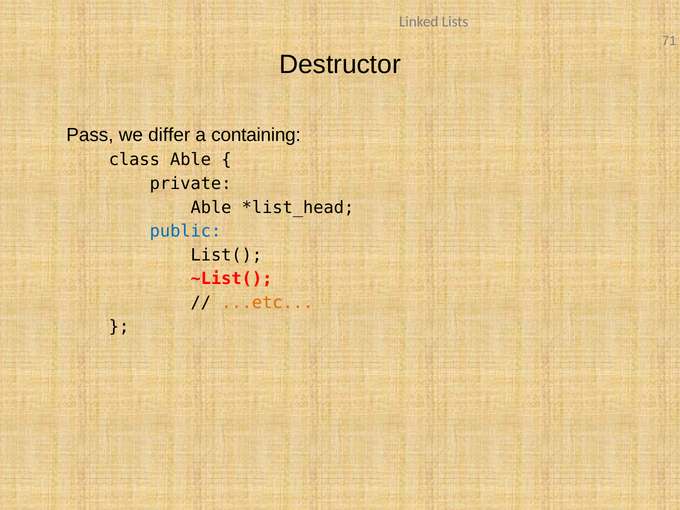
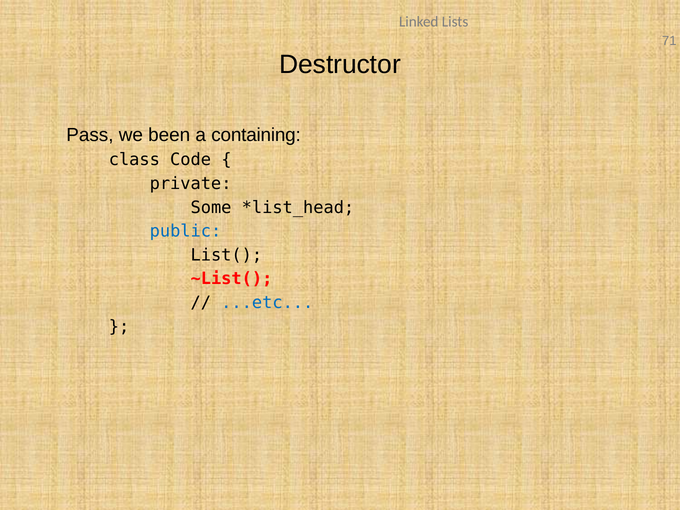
differ: differ -> been
class Able: Able -> Code
Able at (211, 207): Able -> Some
...etc colour: orange -> blue
